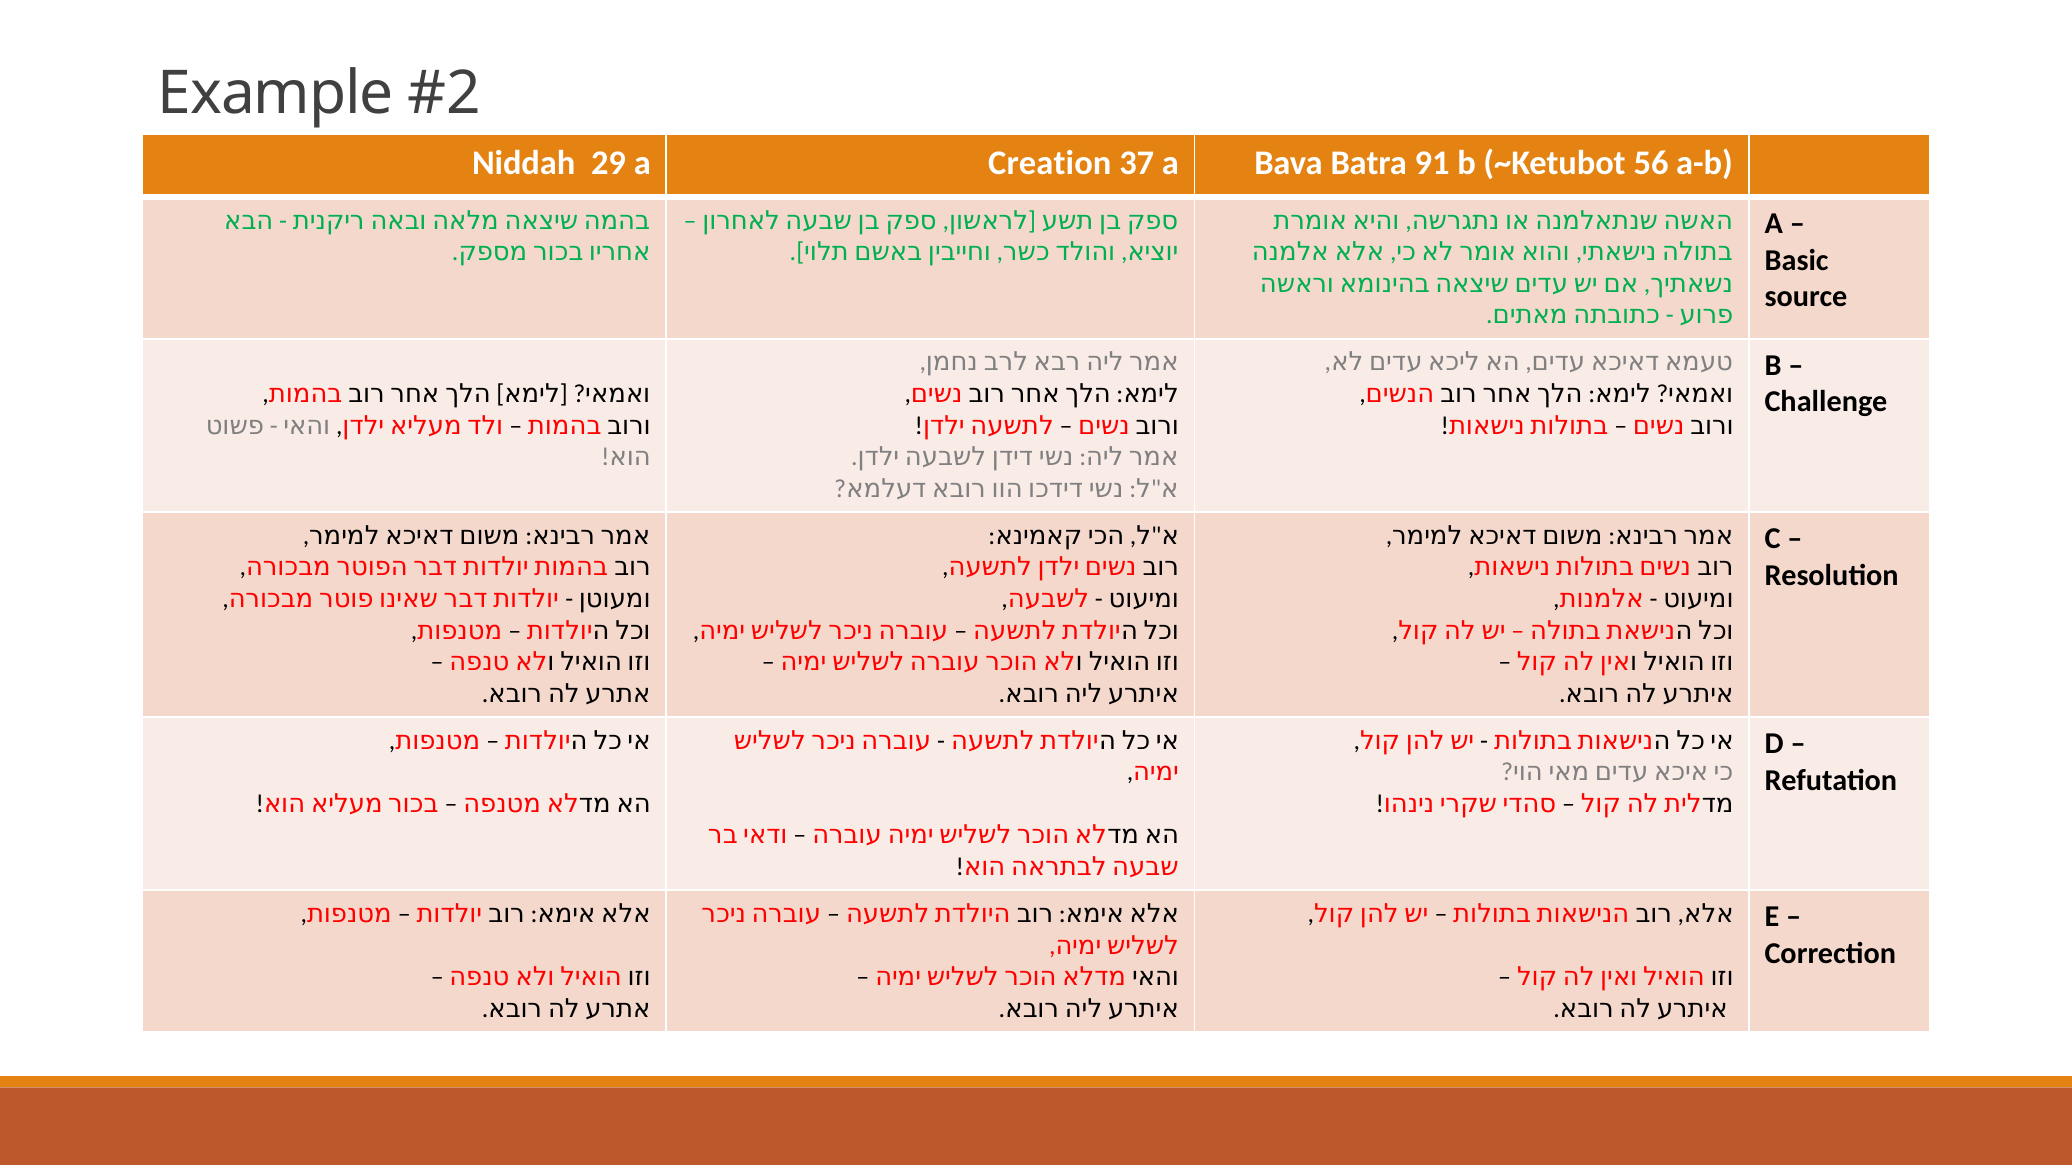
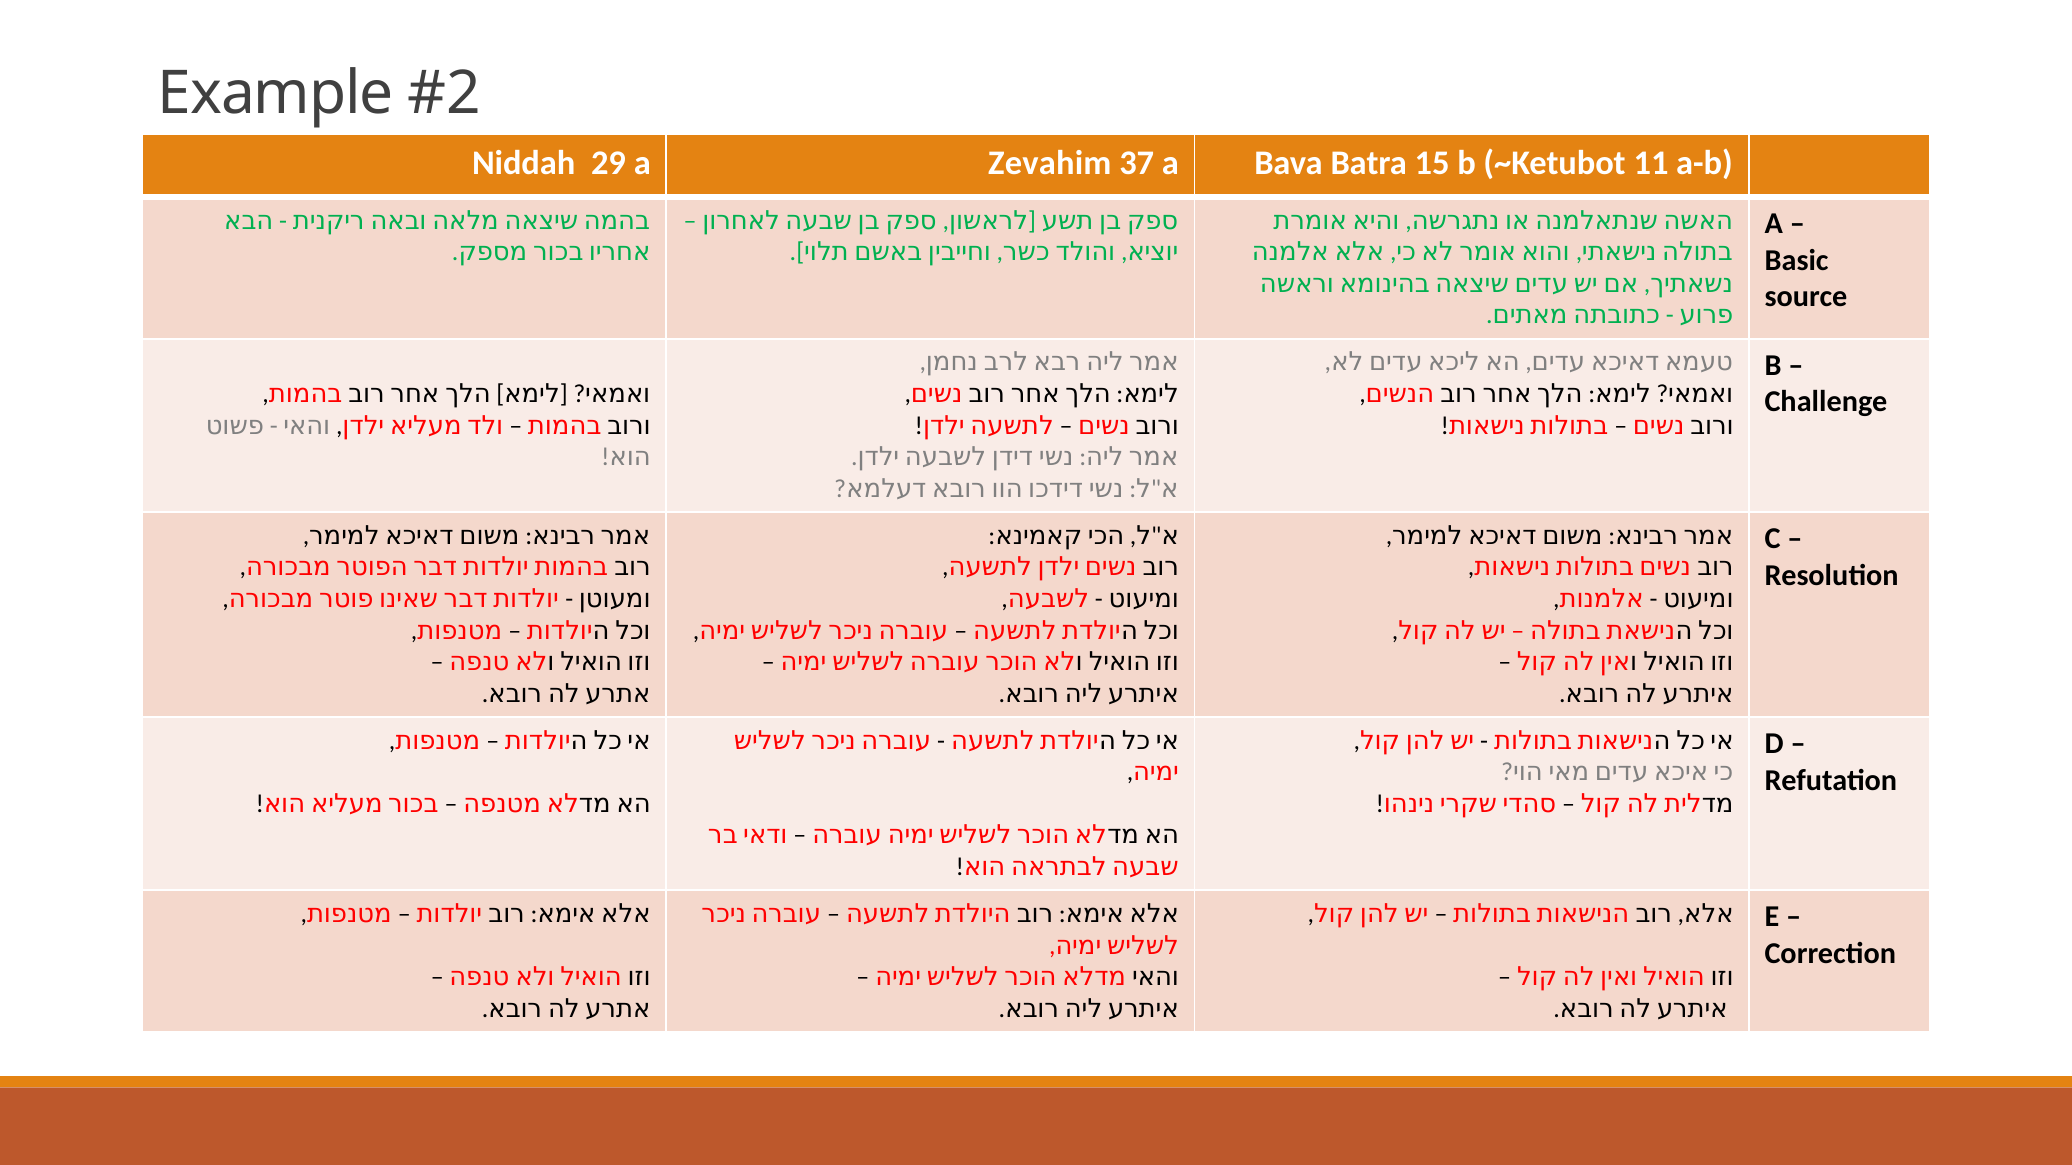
Creation: Creation -> Zevahim
91: 91 -> 15
56: 56 -> 11
